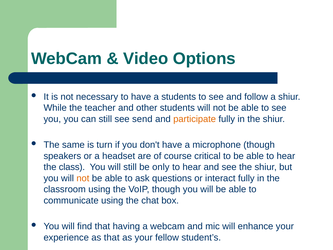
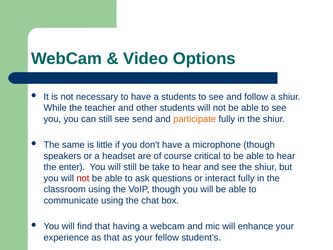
turn: turn -> little
class: class -> enter
only: only -> take
not at (83, 178) colour: orange -> red
